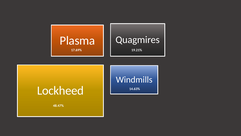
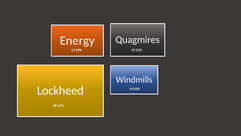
Plasma: Plasma -> Energy
